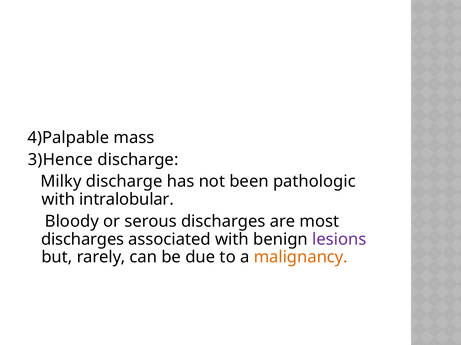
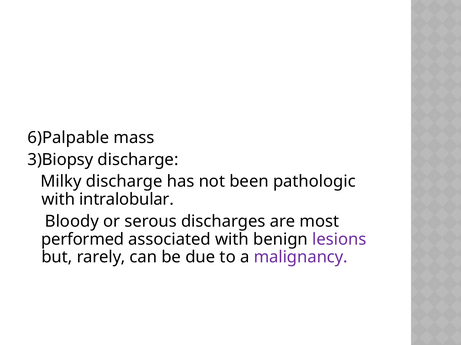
4)Palpable: 4)Palpable -> 6)Palpable
3)Hence: 3)Hence -> 3)Biopsy
discharges at (83, 240): discharges -> performed
malignancy colour: orange -> purple
